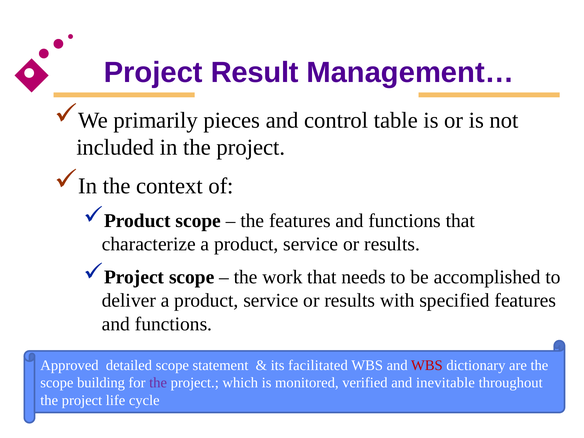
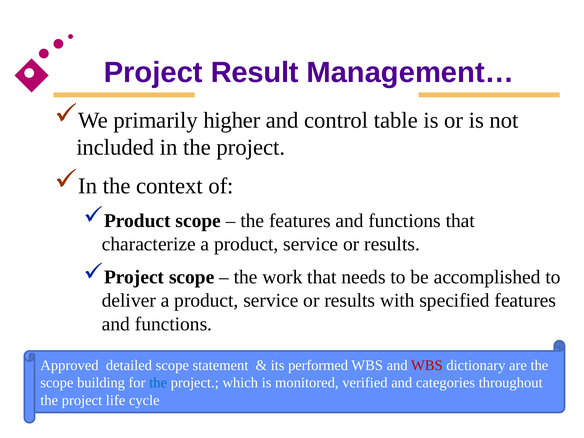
pieces: pieces -> higher
facilitated: facilitated -> performed
the at (158, 383) colour: purple -> blue
inevitable: inevitable -> categories
